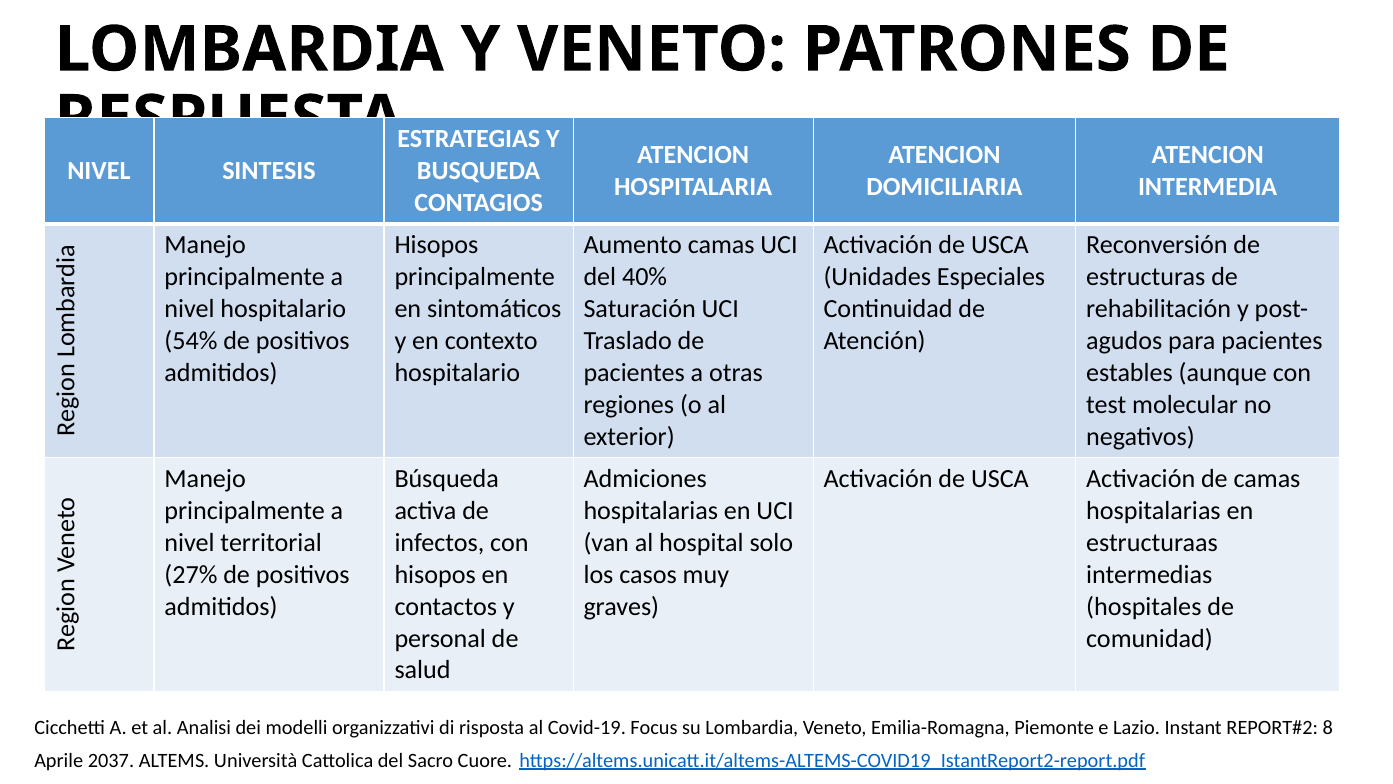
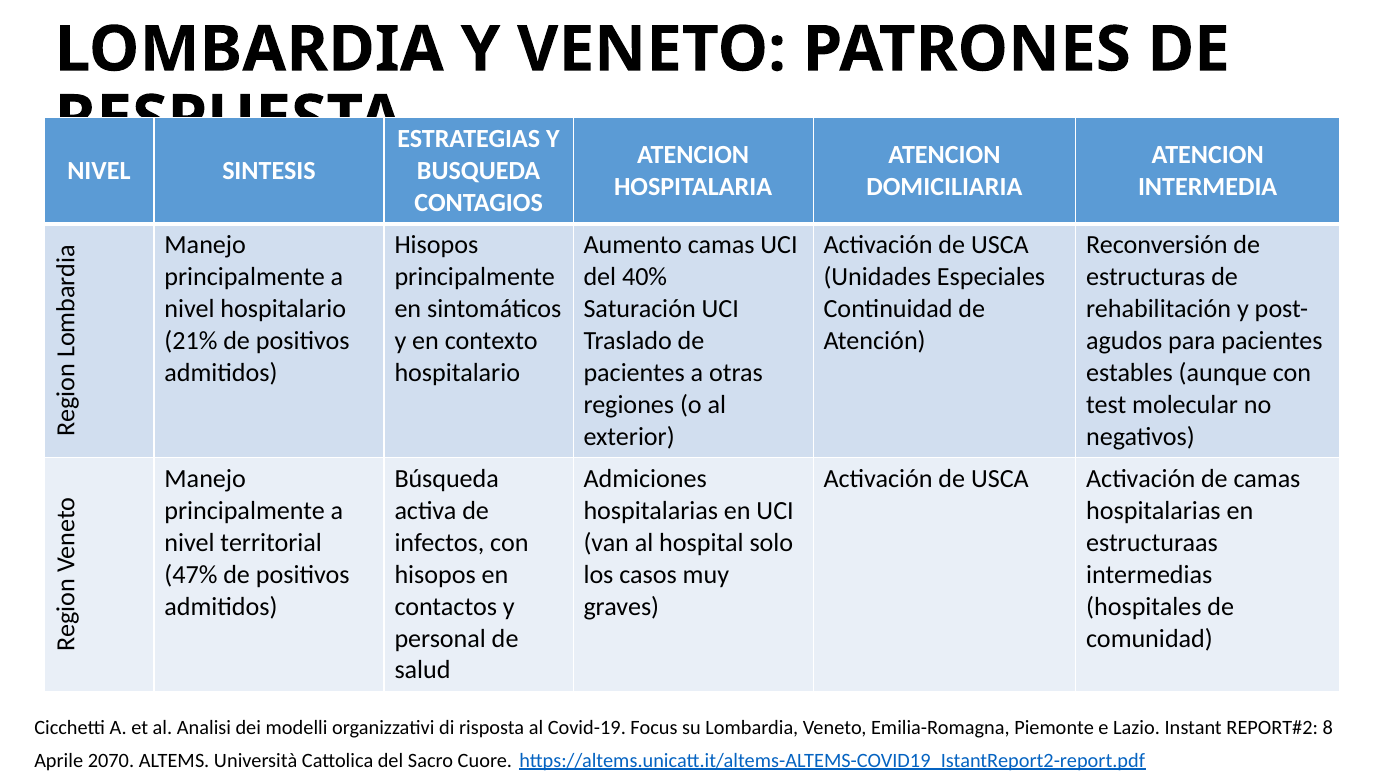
54%: 54% -> 21%
27%: 27% -> 47%
2037: 2037 -> 2070
